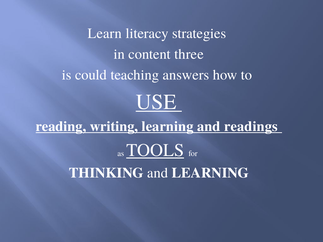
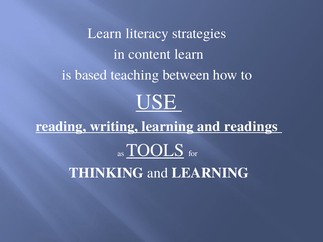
content three: three -> learn
could: could -> based
answers: answers -> between
